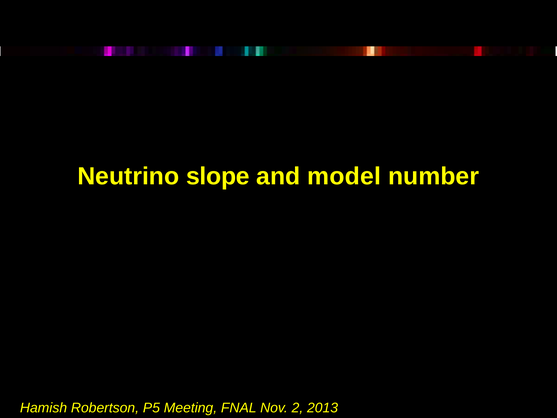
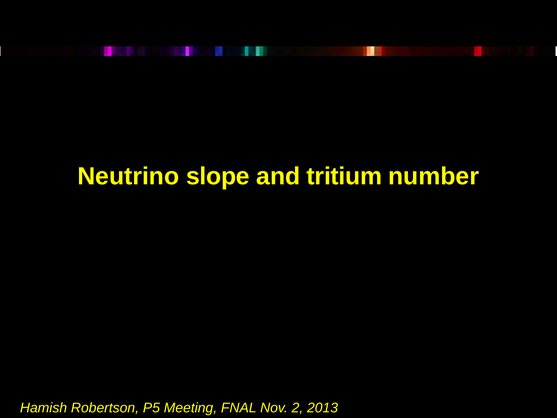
model: model -> tritium
